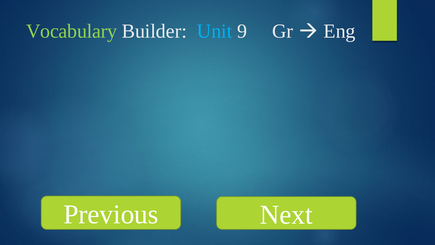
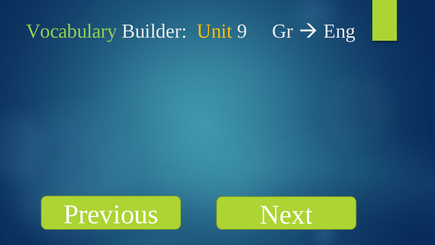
Unit colour: light blue -> yellow
